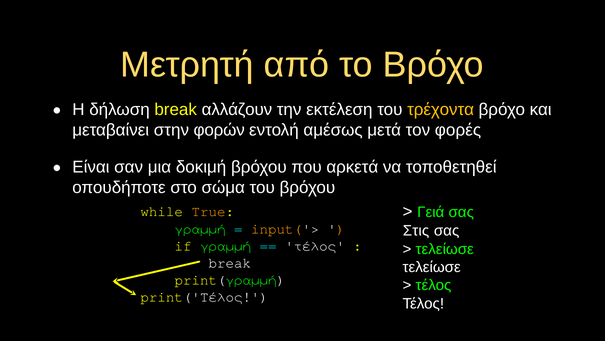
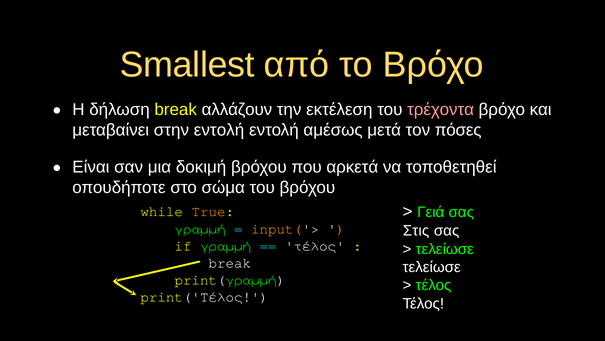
Μετρητή: Μετρητή -> Smallest
τρέχοντα colour: yellow -> pink
στην φορών: φορών -> εντολή
φορές: φορές -> πόσες
